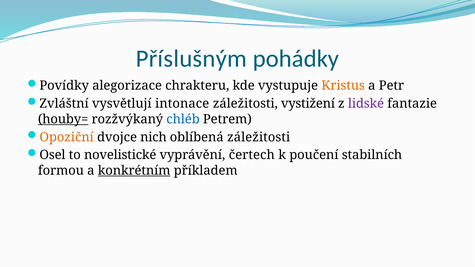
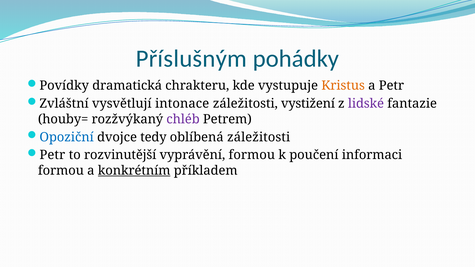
alegorizace: alegorizace -> dramatická
houby= underline: present -> none
chléb colour: blue -> purple
Opoziční colour: orange -> blue
nich: nich -> tedy
Osel at (52, 155): Osel -> Petr
novelistické: novelistické -> rozvinutější
vyprávění čertech: čertech -> formou
stabilních: stabilních -> informaci
